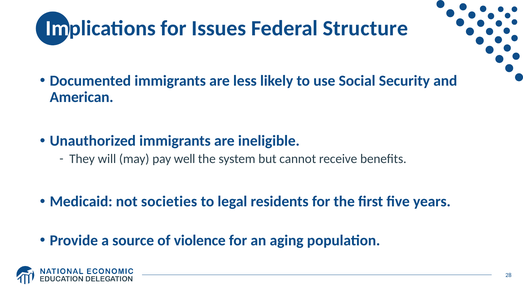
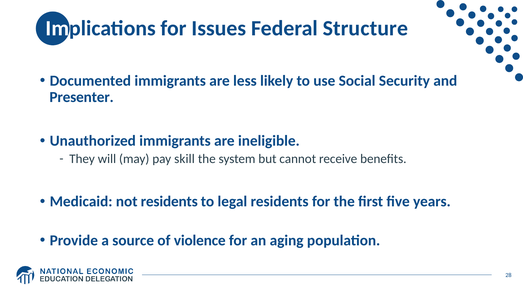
American: American -> Presenter
well: well -> skill
not societies: societies -> residents
